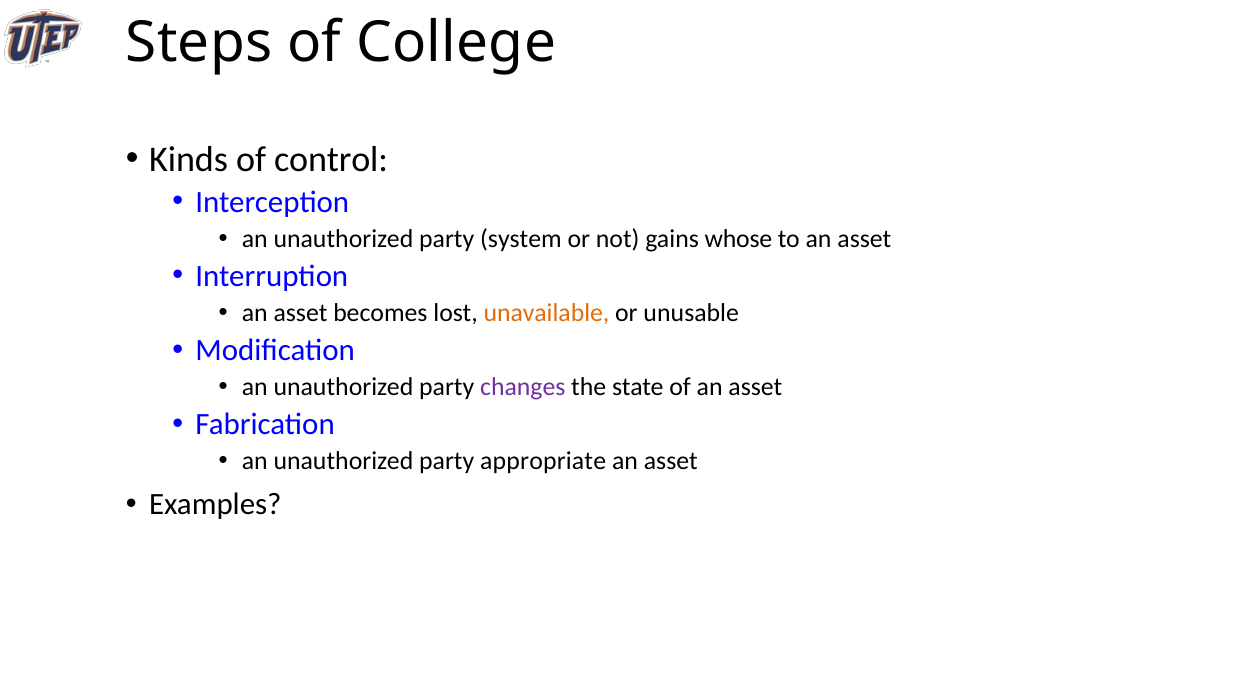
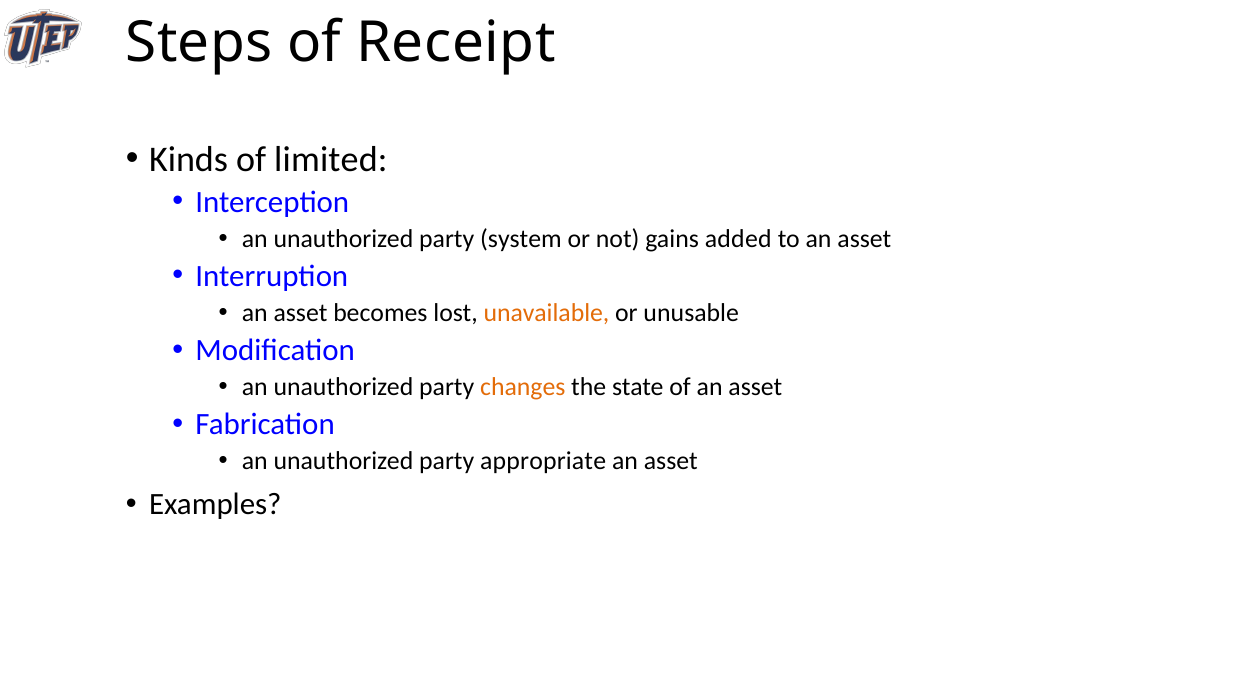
College: College -> Receipt
control: control -> limited
whose: whose -> added
changes colour: purple -> orange
